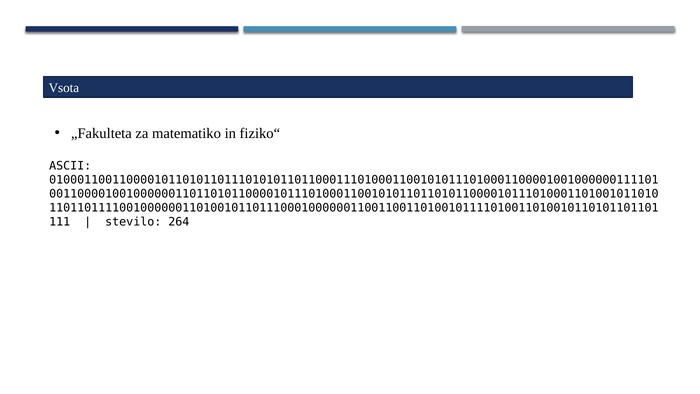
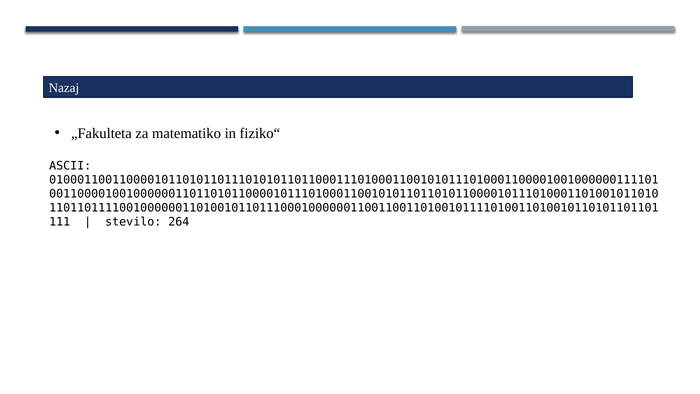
Vsota: Vsota -> Nazaj
